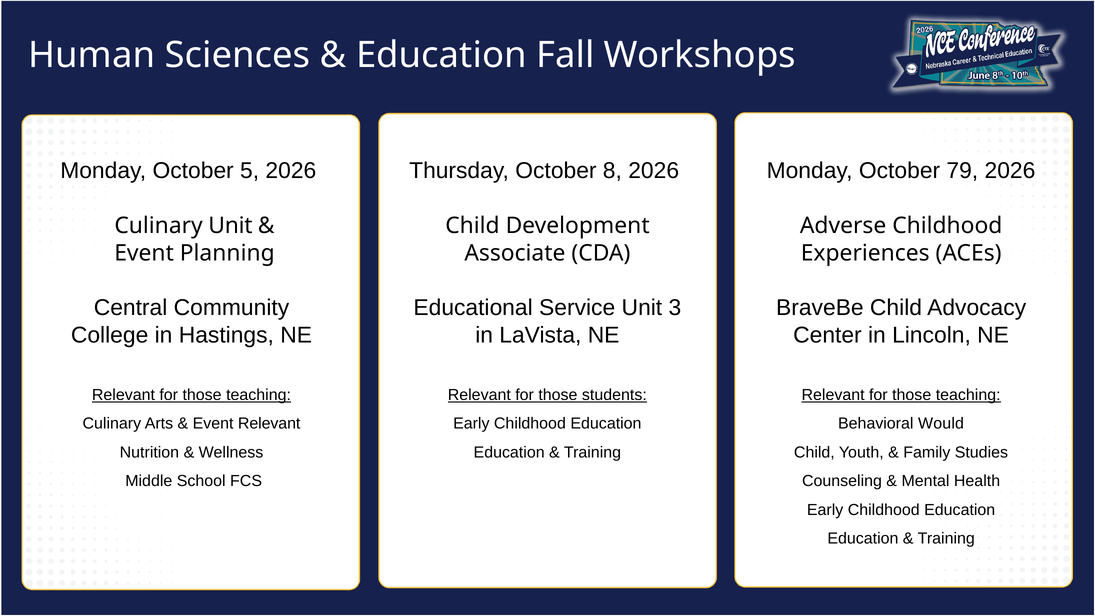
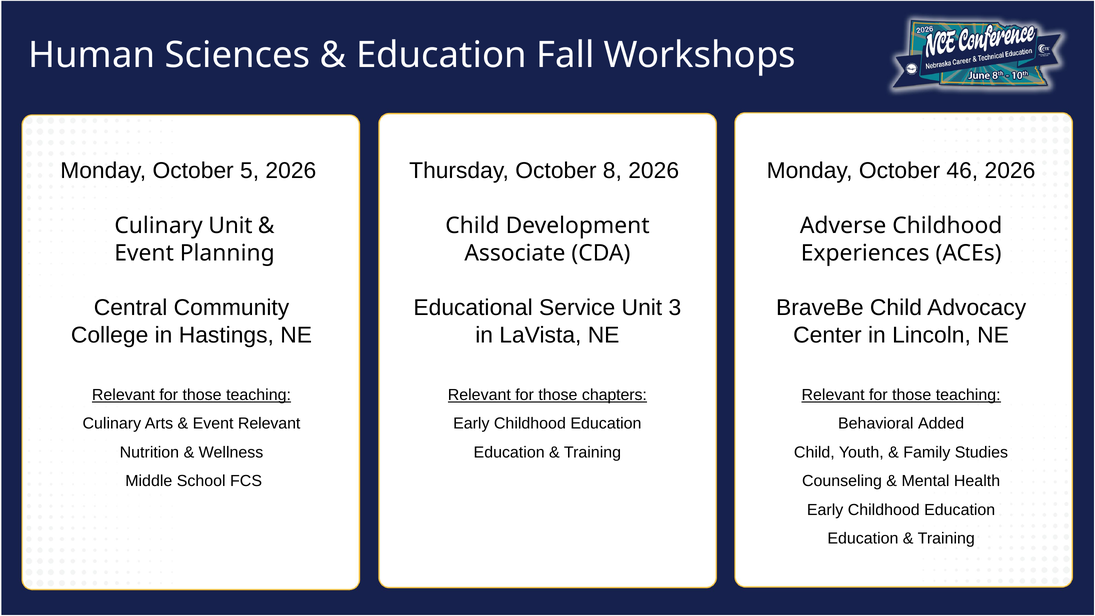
79: 79 -> 46
students: students -> chapters
Would: Would -> Added
